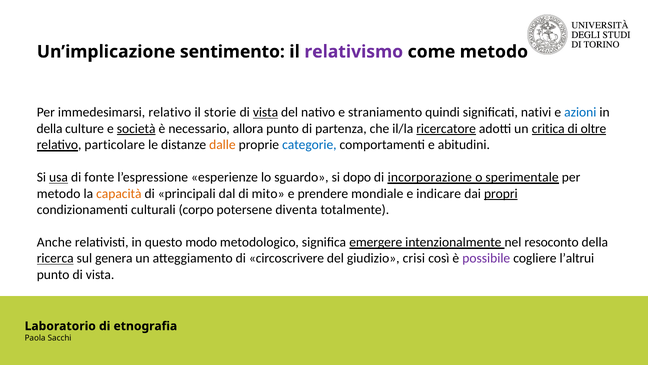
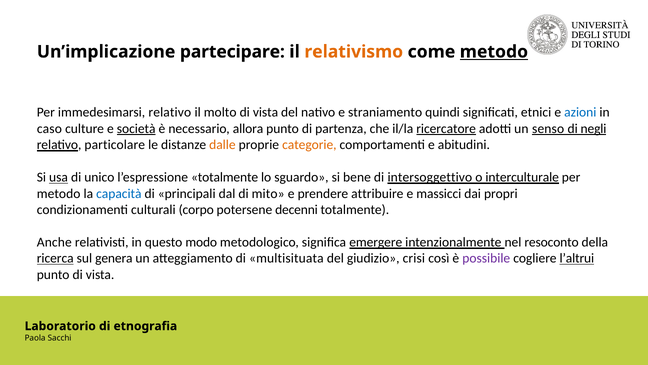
sentimento: sentimento -> partecipare
relativismo colour: purple -> orange
metodo at (494, 52) underline: none -> present
storie: storie -> molto
vista at (266, 112) underline: present -> none
nativi: nativi -> etnici
della at (50, 129): della -> caso
critica: critica -> senso
oltre: oltre -> negli
categorie colour: blue -> orange
fonte: fonte -> unico
l’espressione esperienze: esperienze -> totalmente
dopo: dopo -> bene
incorporazione: incorporazione -> intersoggettivo
sperimentale: sperimentale -> interculturale
capacità colour: orange -> blue
mondiale: mondiale -> attribuire
indicare: indicare -> massicci
propri underline: present -> none
diventa: diventa -> decenni
circoscrivere: circoscrivere -> multisituata
l’altrui underline: none -> present
